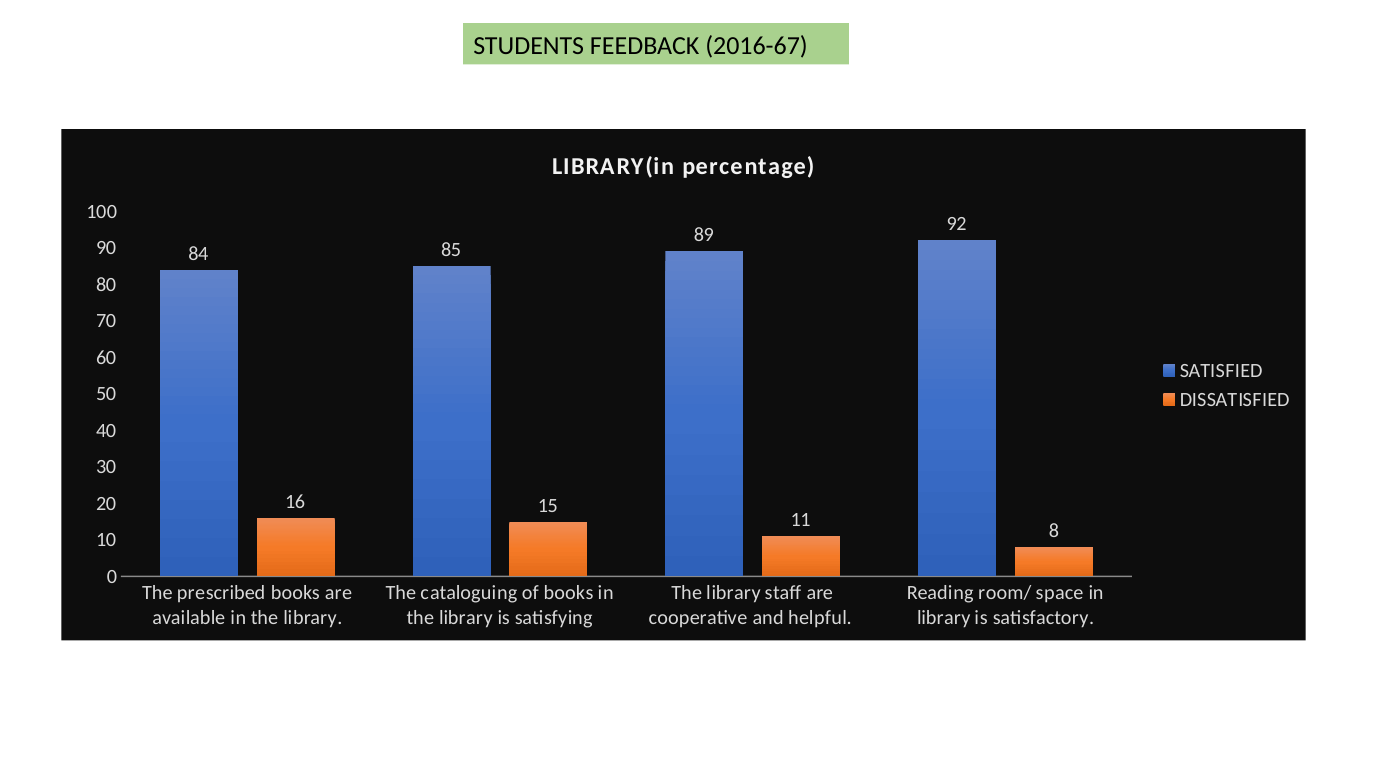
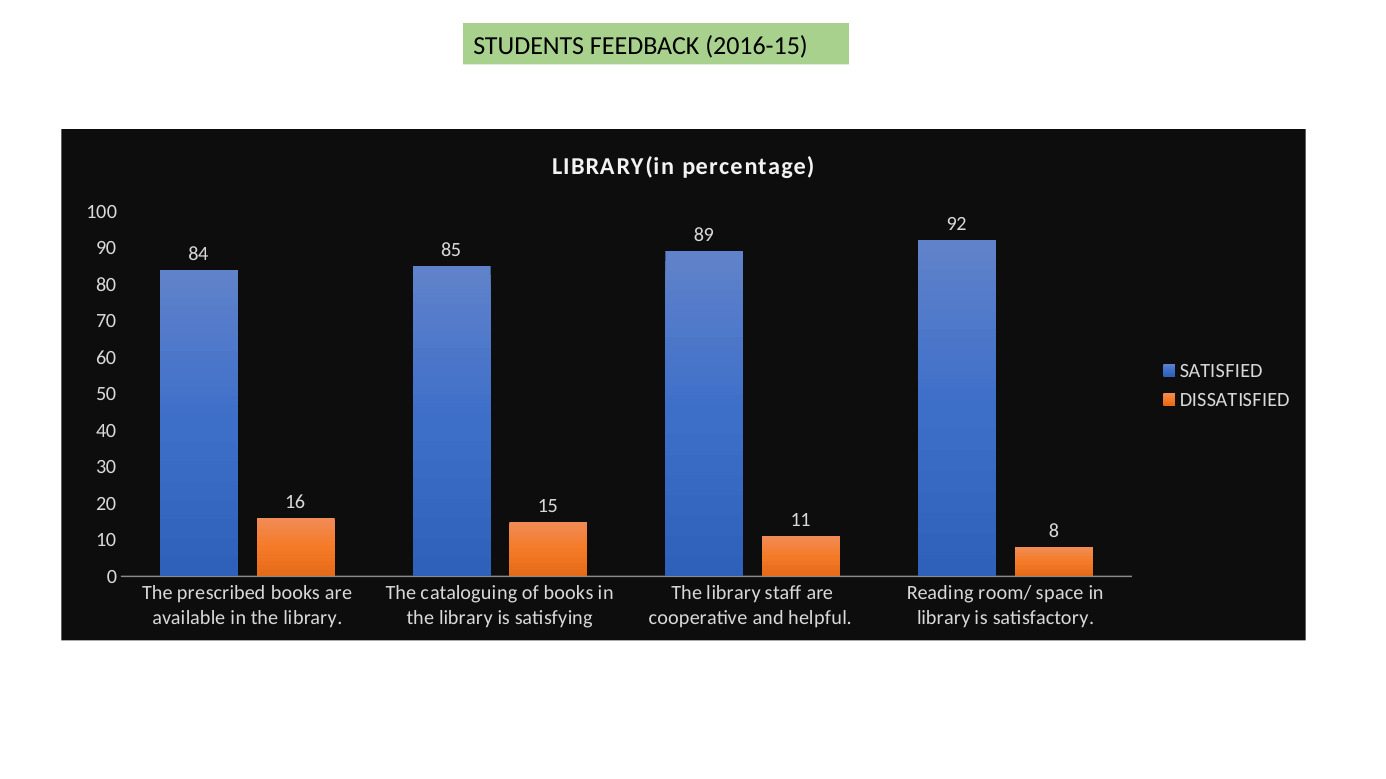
2016-67: 2016-67 -> 2016-15
